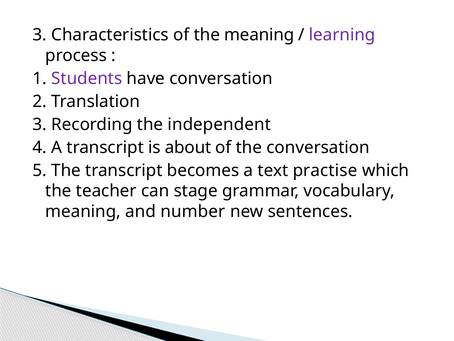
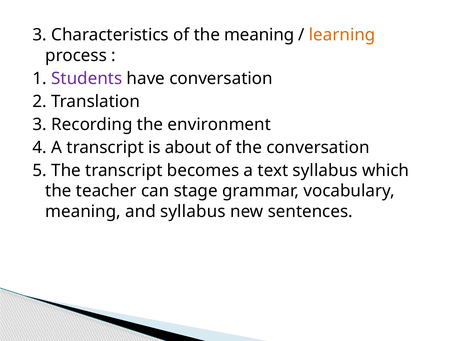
learning colour: purple -> orange
independent: independent -> environment
text practise: practise -> syllabus
and number: number -> syllabus
